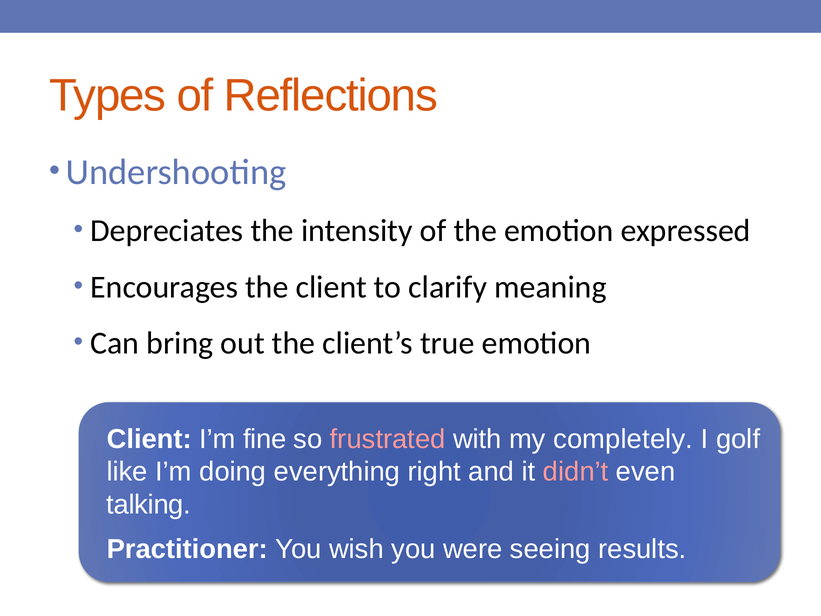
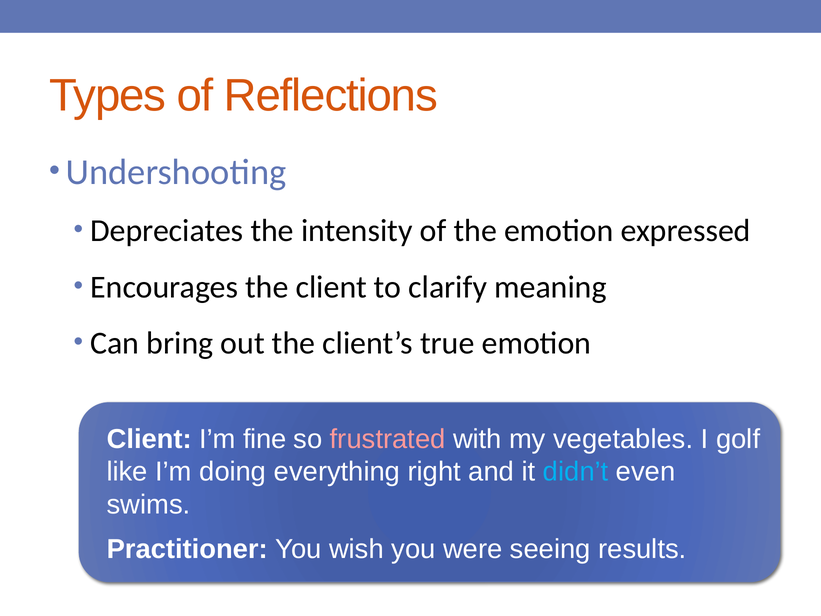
completely: completely -> vegetables
didn’t colour: pink -> light blue
talking: talking -> swims
